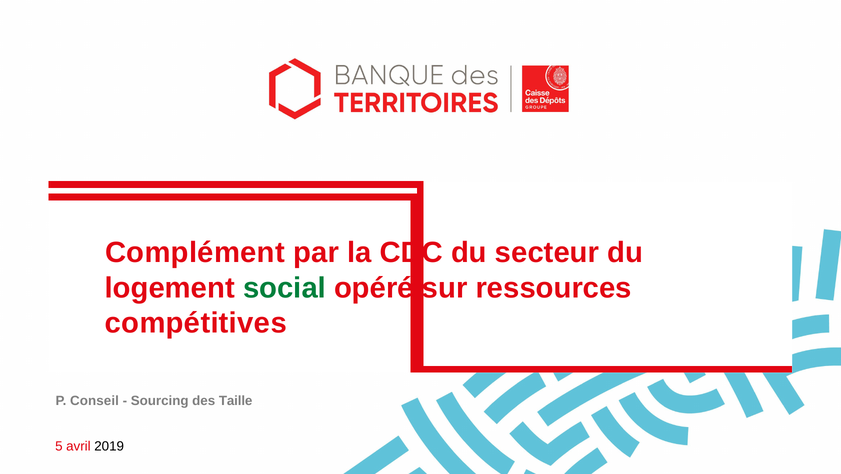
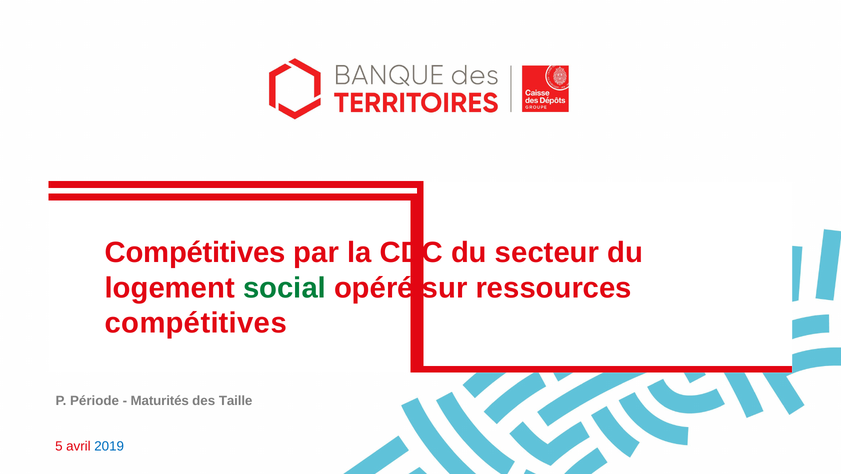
Complément at (195, 253): Complément -> Compétitives
Conseil: Conseil -> Période
Sourcing: Sourcing -> Maturités
2019 colour: black -> blue
